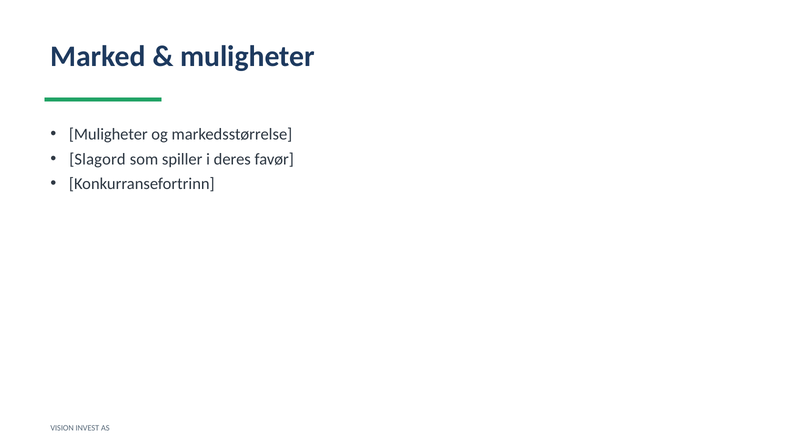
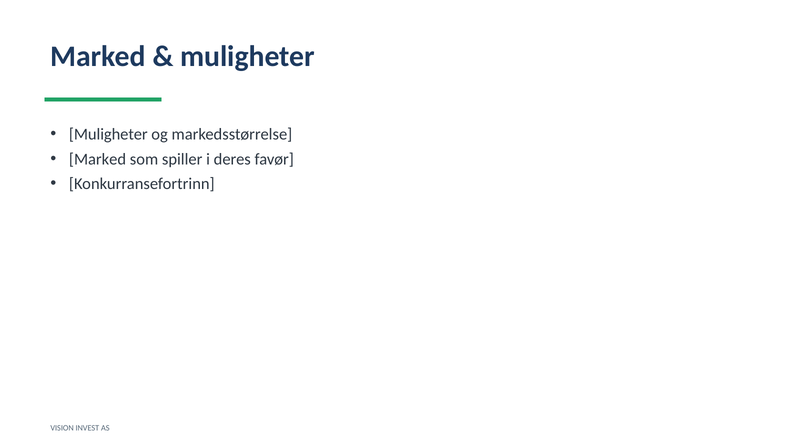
Slagord at (97, 159): Slagord -> Marked
